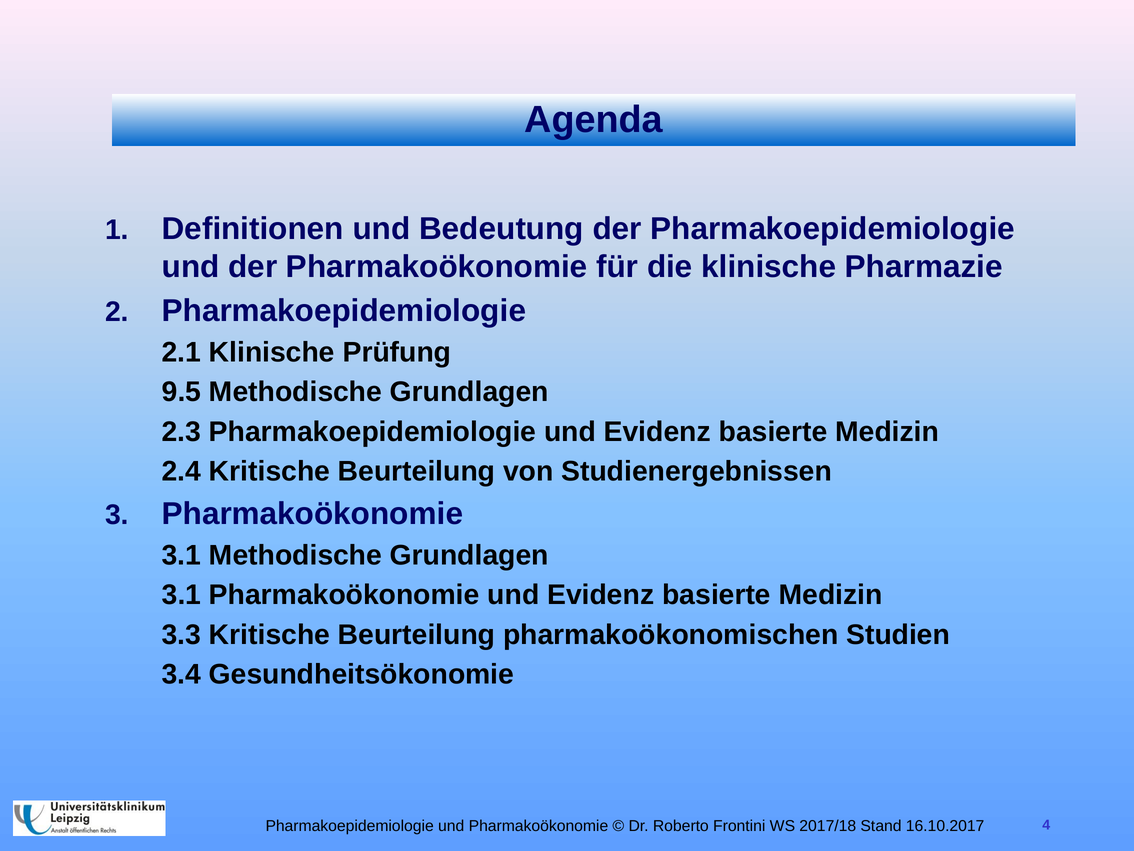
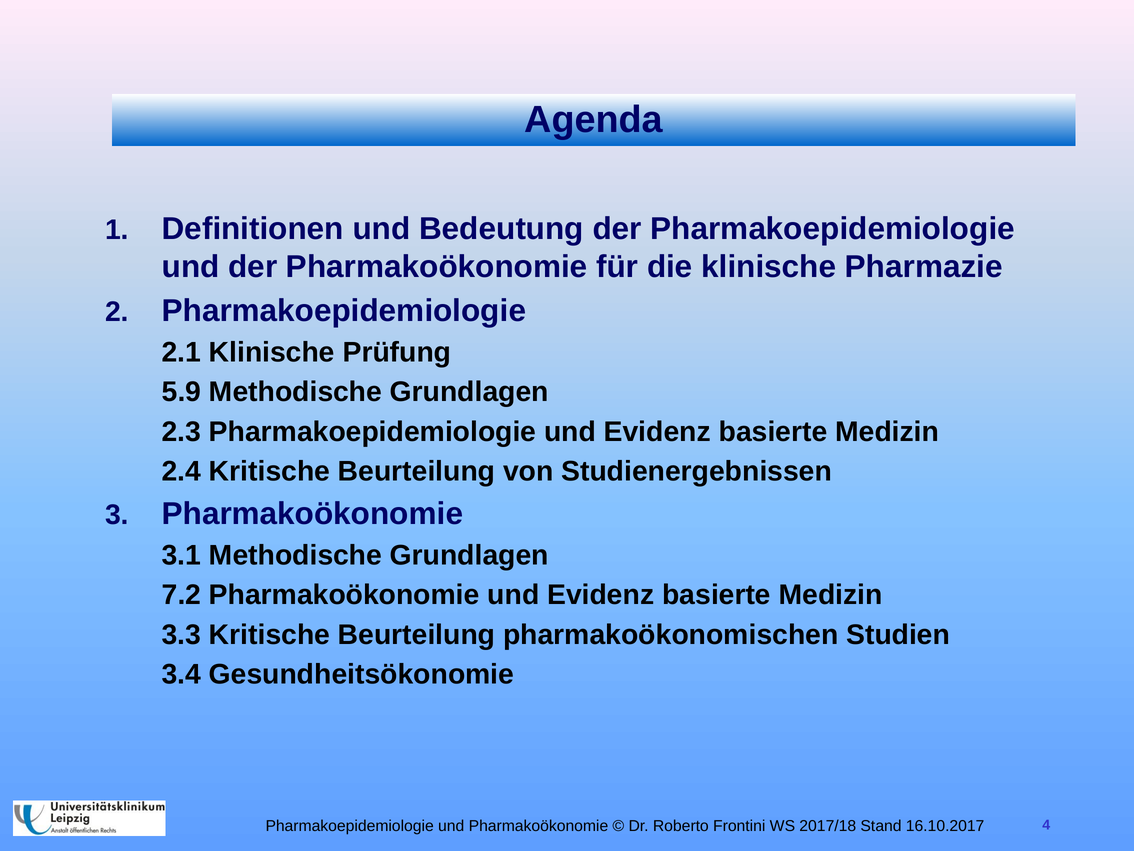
9.5: 9.5 -> 5.9
3.1 at (181, 595): 3.1 -> 7.2
